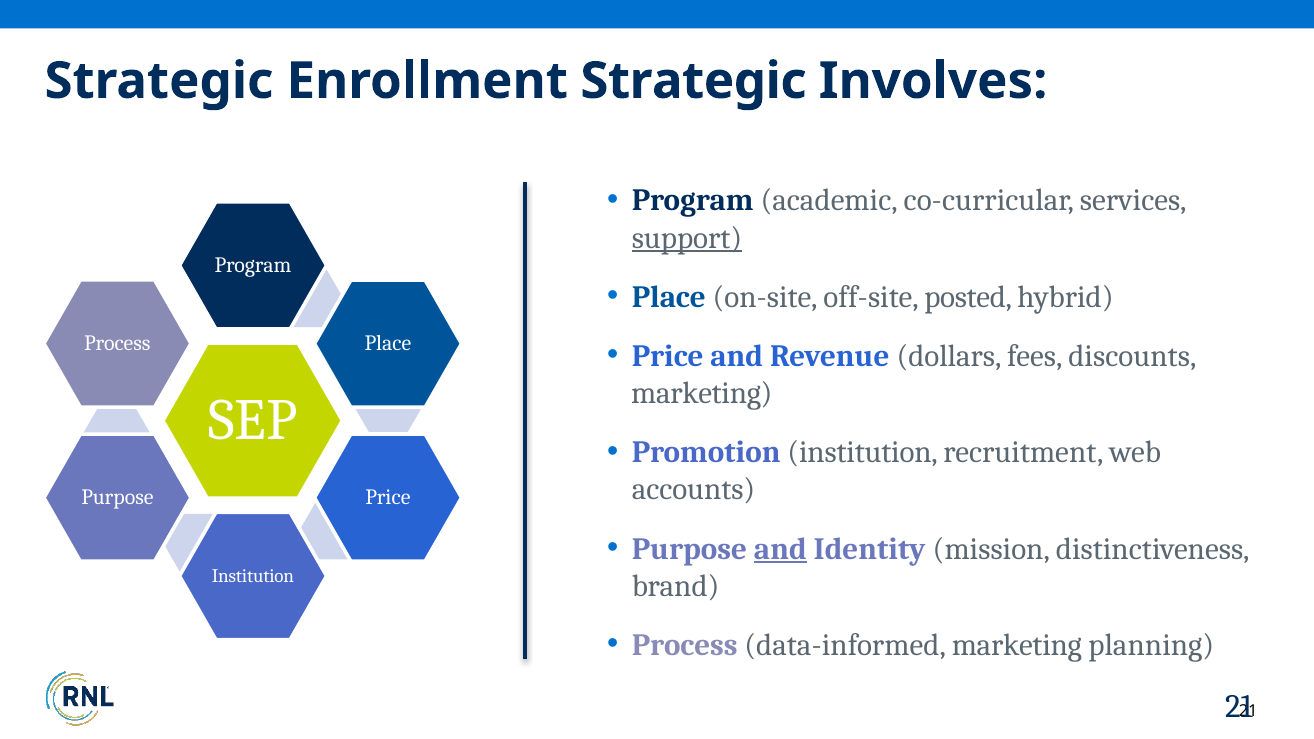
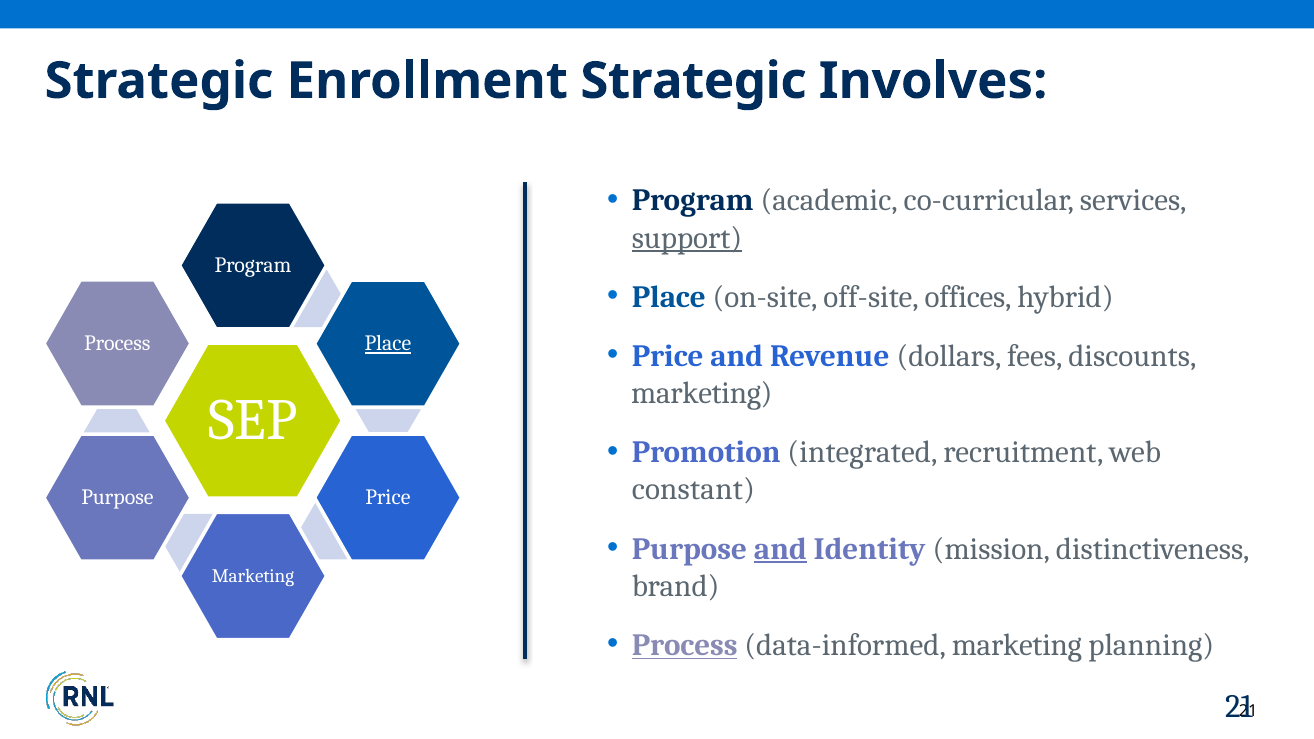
posted: posted -> offices
Place at (388, 344) underline: none -> present
Promotion institution: institution -> integrated
accounts: accounts -> constant
Institution at (253, 576): Institution -> Marketing
Process at (685, 645) underline: none -> present
